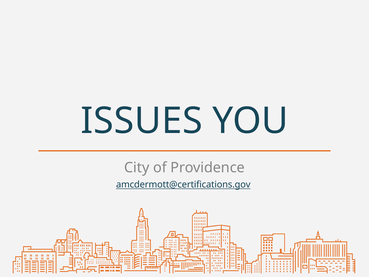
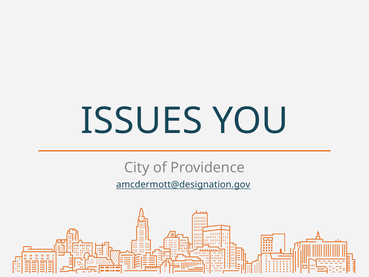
amcdermott@certifications.gov: amcdermott@certifications.gov -> amcdermott@designation.gov
